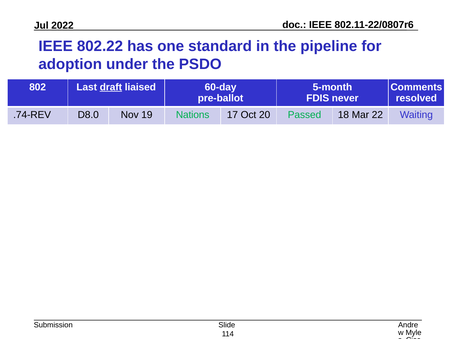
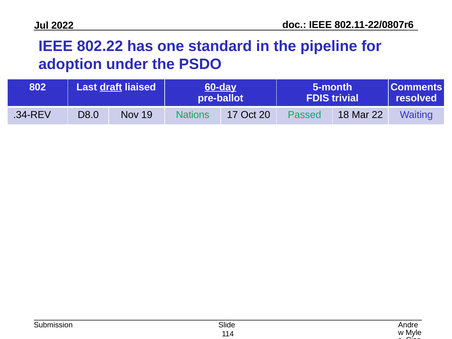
60-day underline: none -> present
never: never -> trivial
.74-REV: .74-REV -> .34-REV
